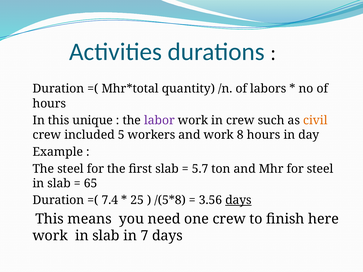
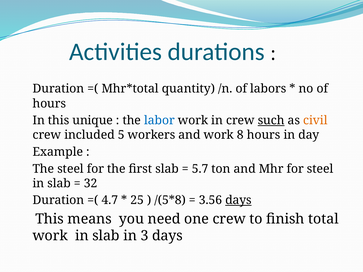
labor colour: purple -> blue
such underline: none -> present
65: 65 -> 32
7.4: 7.4 -> 4.7
here: here -> total
7: 7 -> 3
